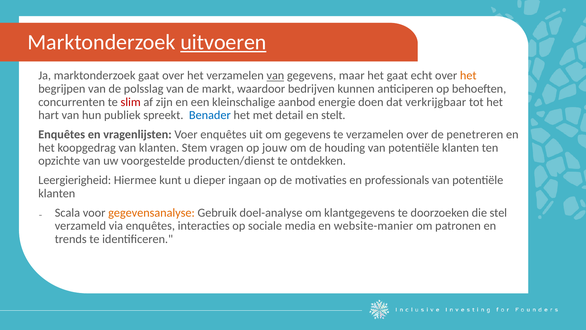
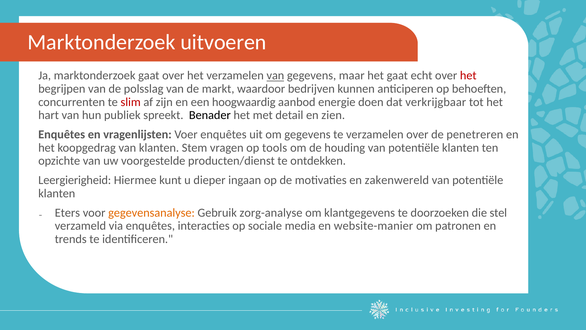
uitvoeren underline: present -> none
het at (468, 76) colour: orange -> red
kleinschalige: kleinschalige -> hoogwaardig
Benader colour: blue -> black
stelt: stelt -> zien
jouw: jouw -> tools
professionals: professionals -> zakenwereld
Scala: Scala -> Eters
doel-analyse: doel-analyse -> zorg-analyse
